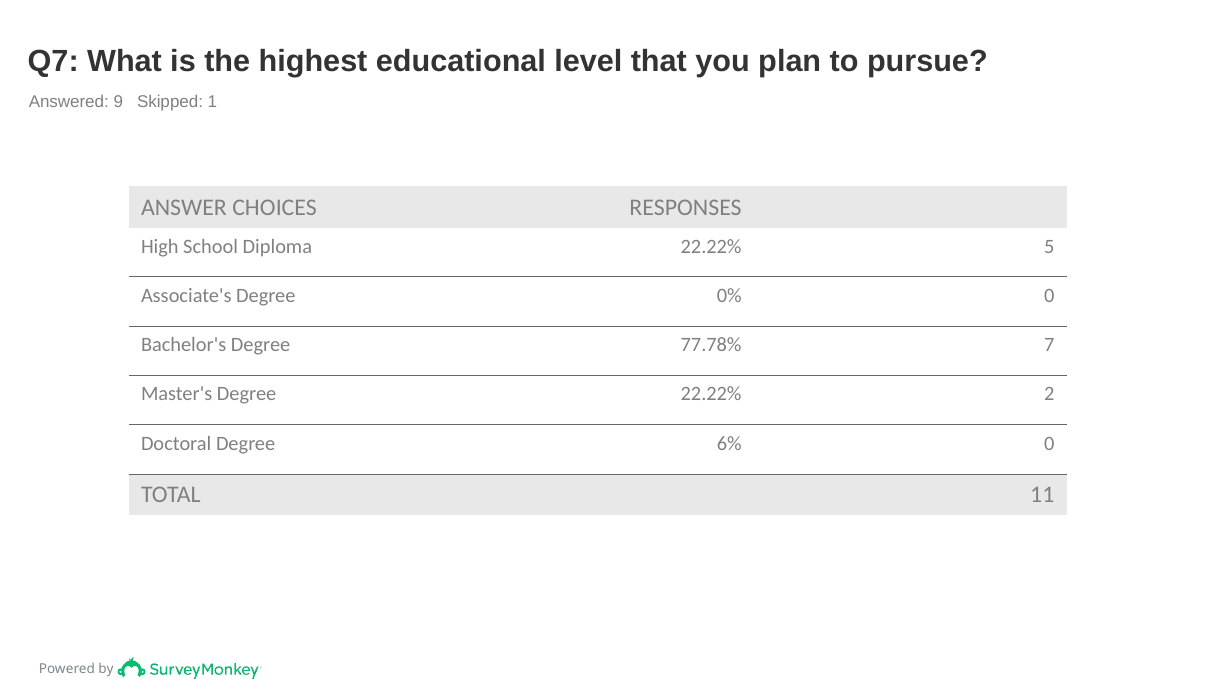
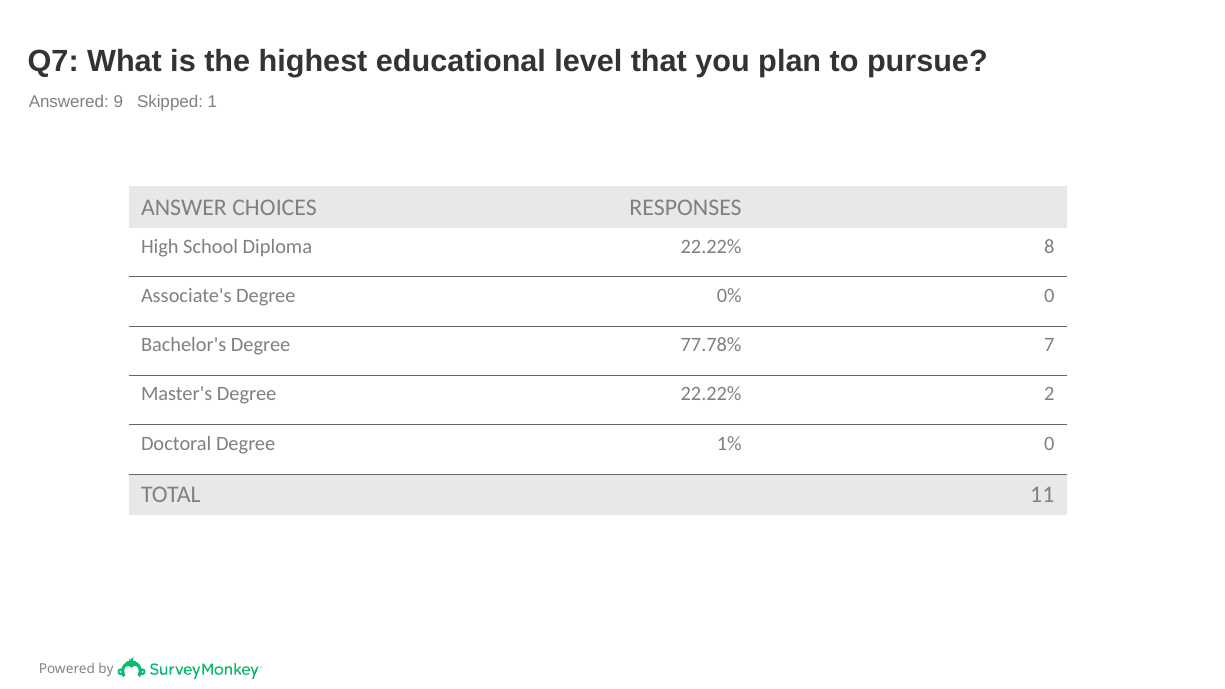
5: 5 -> 8
6%: 6% -> 1%
